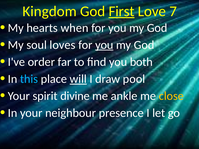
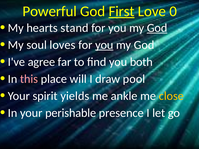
Kingdom: Kingdom -> Powerful
7: 7 -> 0
when: when -> stand
God at (157, 28) underline: none -> present
order: order -> agree
this colour: light blue -> pink
will underline: present -> none
divine: divine -> yields
neighbour: neighbour -> perishable
